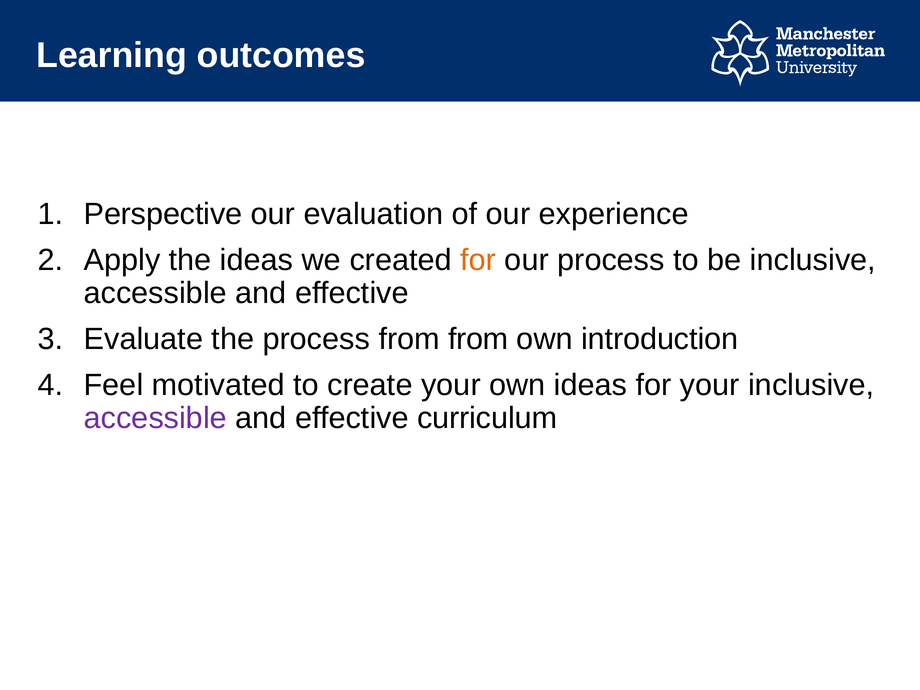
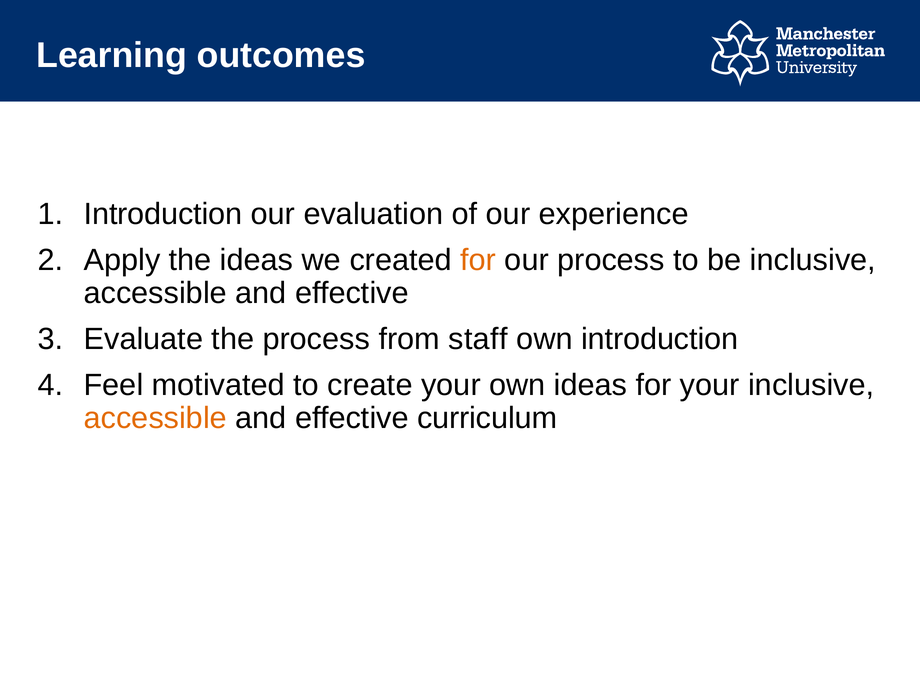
Perspective at (163, 214): Perspective -> Introduction
from from: from -> staff
accessible at (155, 418) colour: purple -> orange
